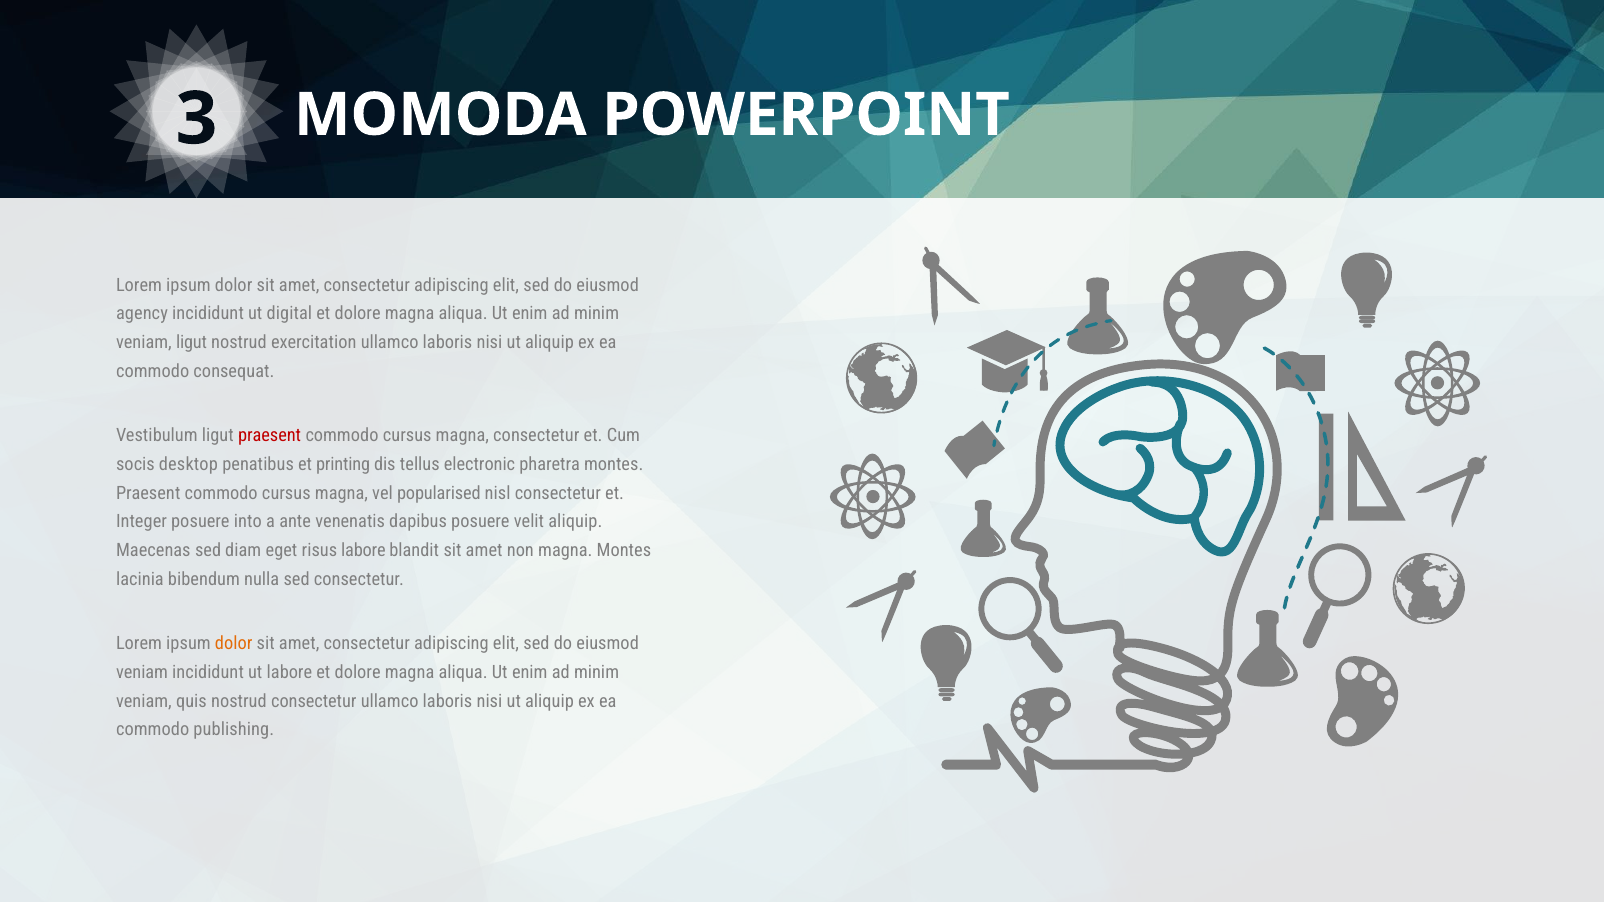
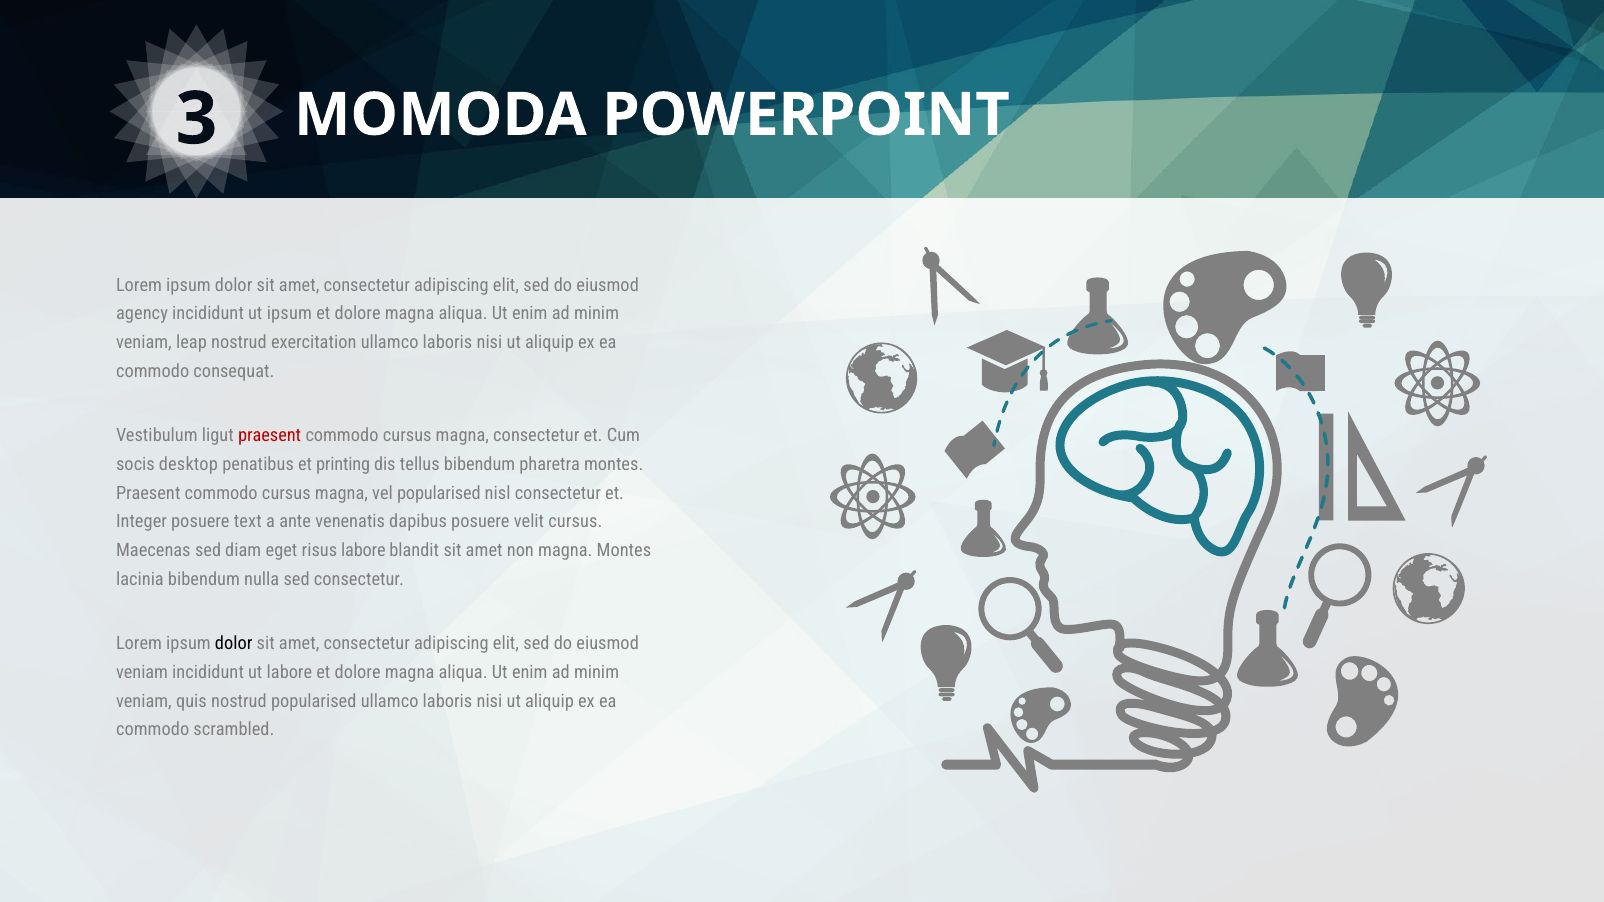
ut digital: digital -> ipsum
veniam ligut: ligut -> leap
tellus electronic: electronic -> bibendum
into: into -> text
velit aliquip: aliquip -> cursus
dolor at (234, 644) colour: orange -> black
nostrud consectetur: consectetur -> popularised
publishing: publishing -> scrambled
